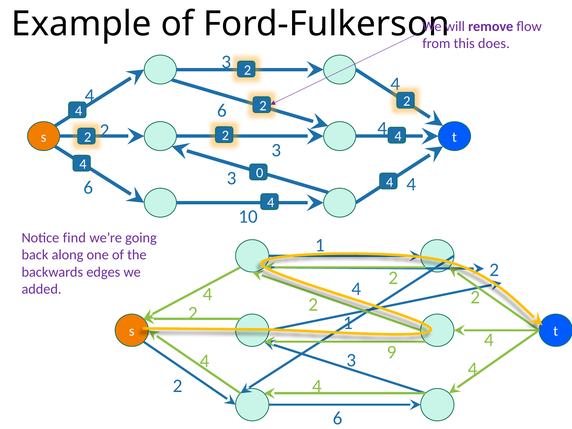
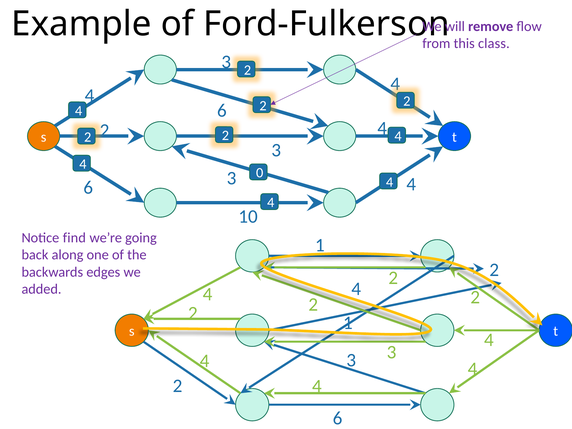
does: does -> class
9 at (392, 352): 9 -> 3
